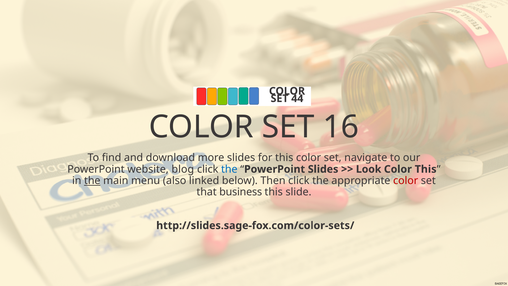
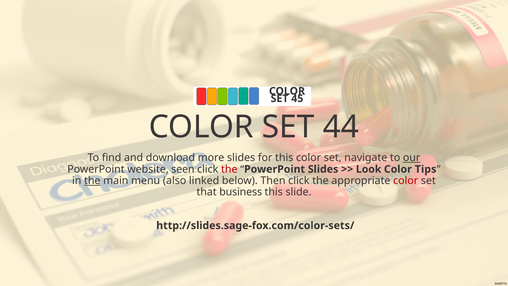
44: 44 -> 45
16: 16 -> 44
our underline: none -> present
blog: blog -> seen
the at (229, 169) colour: blue -> red
Color This: This -> Tips
